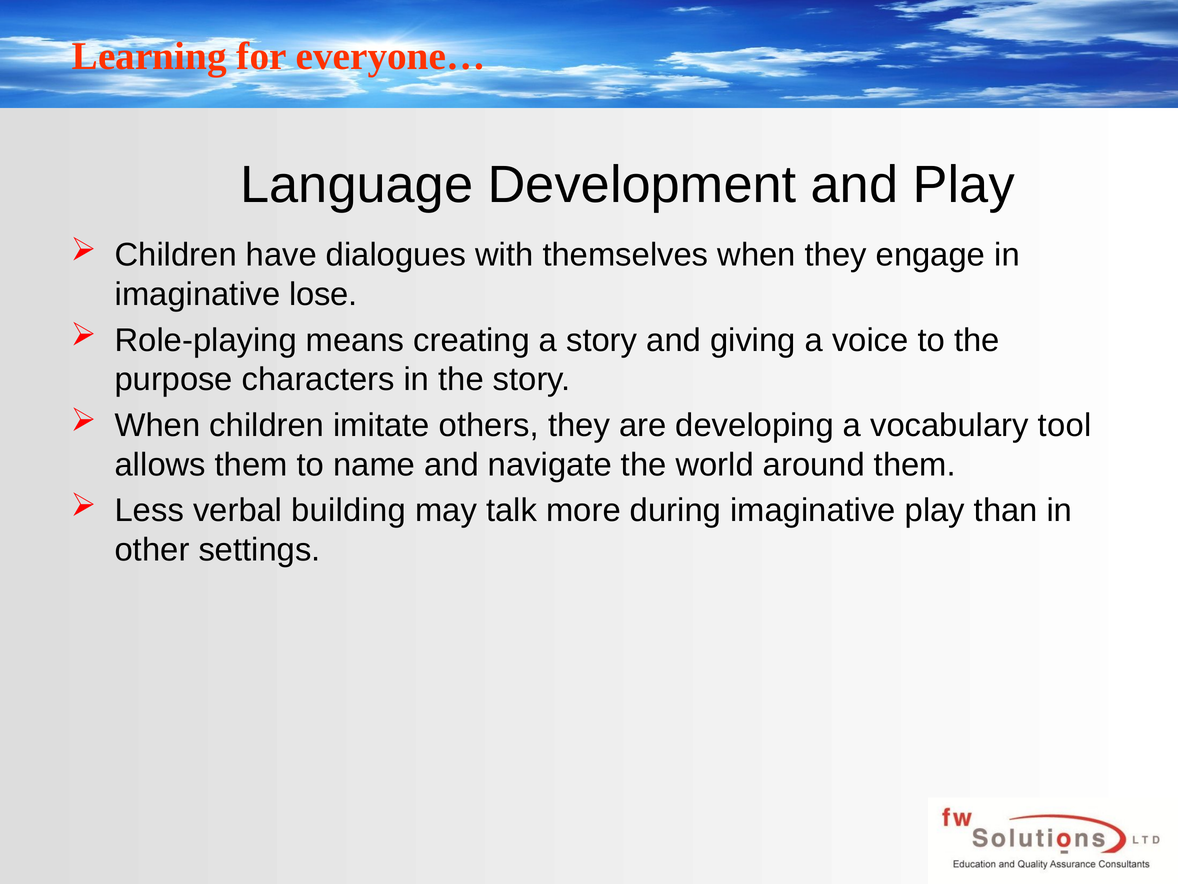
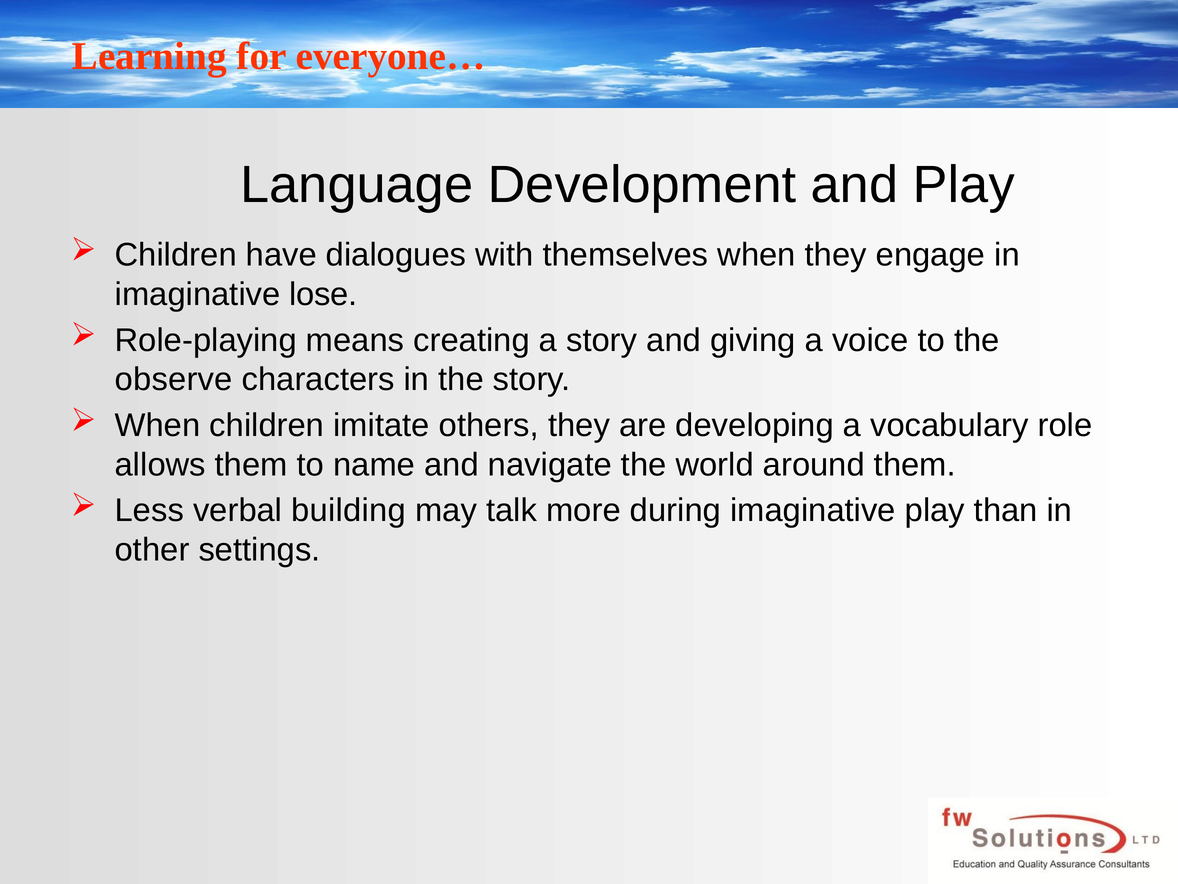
purpose: purpose -> observe
tool: tool -> role
